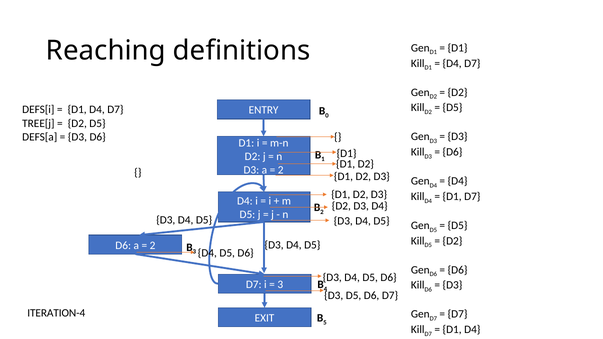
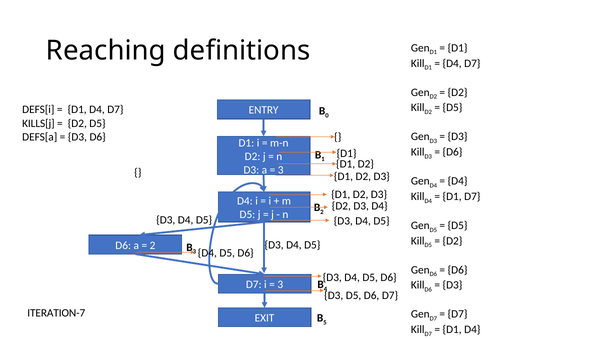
TREE[j: TREE[j -> KILLS[j
2 at (281, 170): 2 -> 3
ITERATION-4: ITERATION-4 -> ITERATION-7
